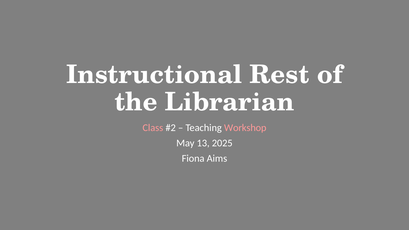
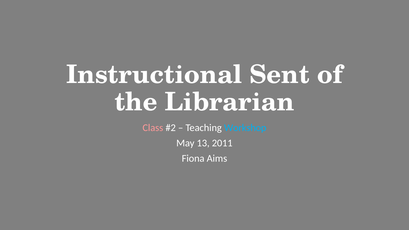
Rest: Rest -> Sent
Workshop colour: pink -> light blue
2025: 2025 -> 2011
